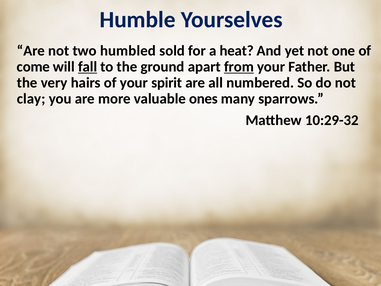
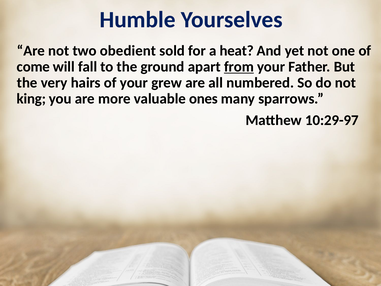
humbled: humbled -> obedient
fall underline: present -> none
spirit: spirit -> grew
clay: clay -> king
10:29-32: 10:29-32 -> 10:29-97
